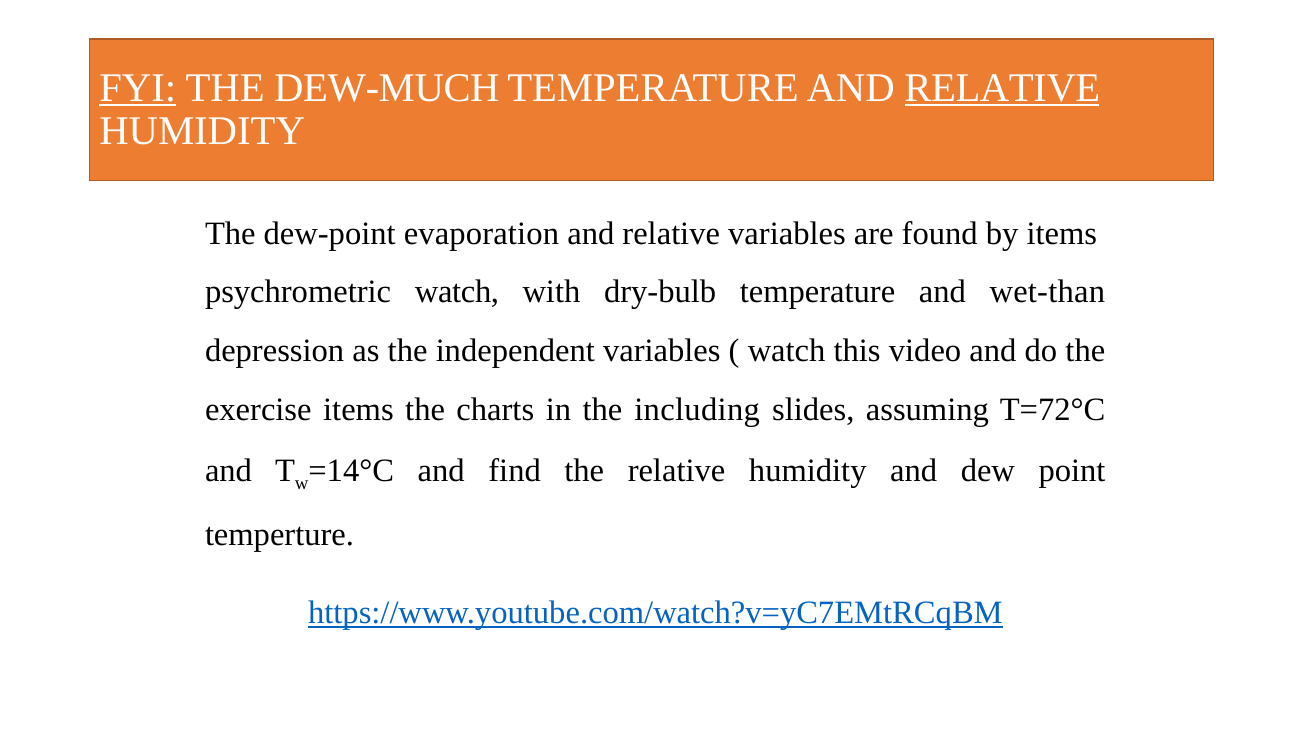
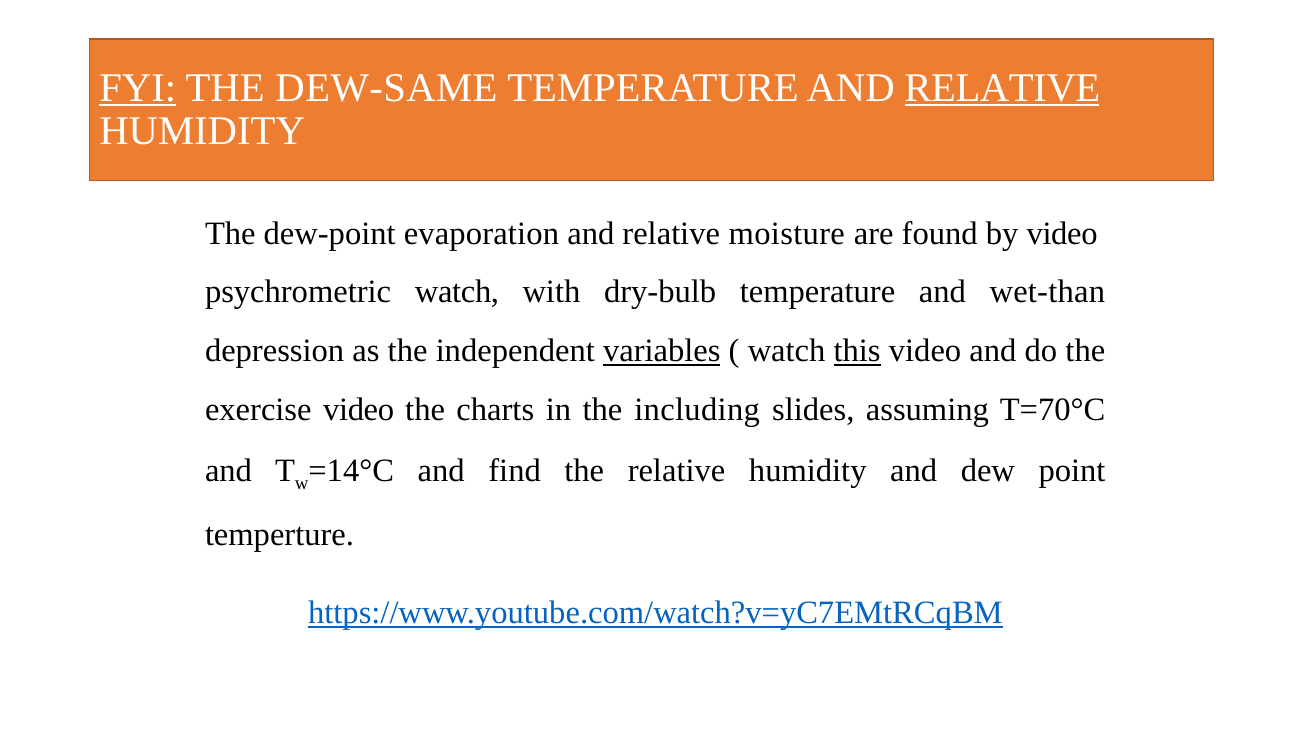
DEW-MUCH: DEW-MUCH -> DEW-SAME
relative variables: variables -> moisture
by items: items -> video
variables at (662, 351) underline: none -> present
this underline: none -> present
exercise items: items -> video
T=72°C: T=72°C -> T=70°C
